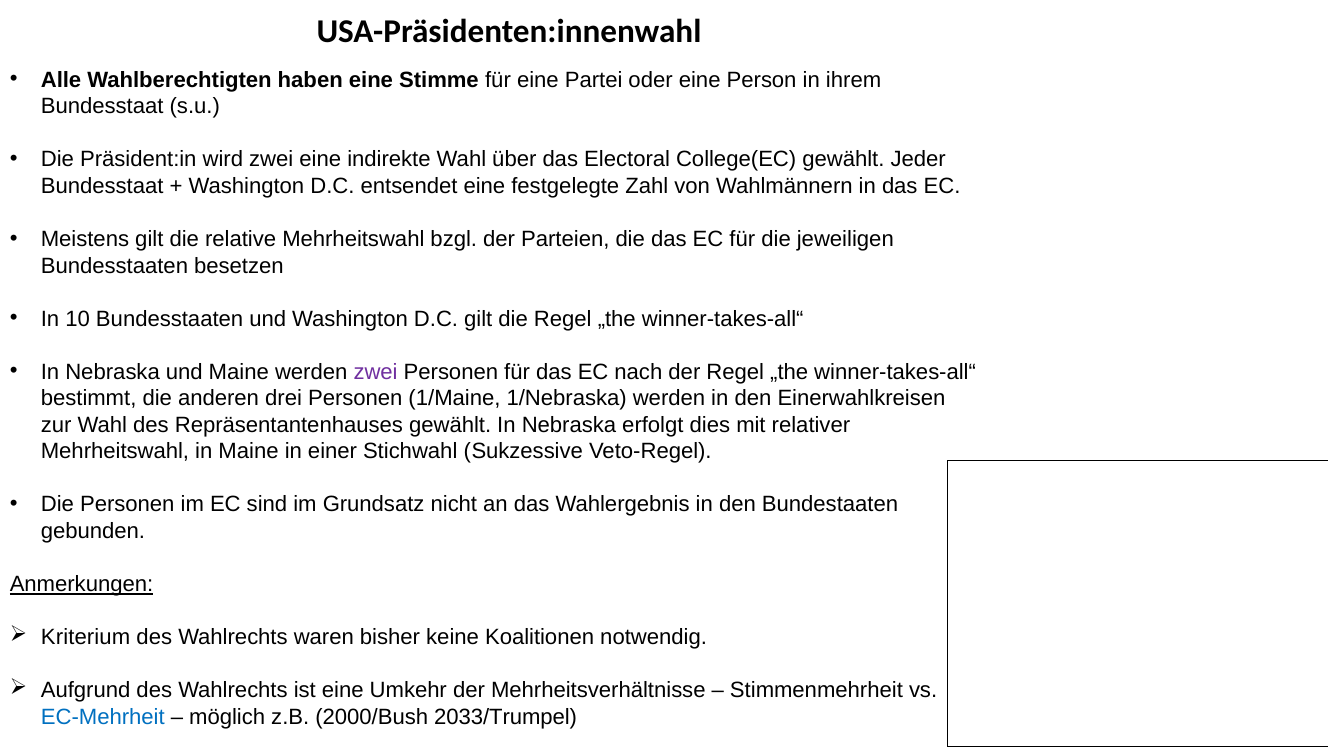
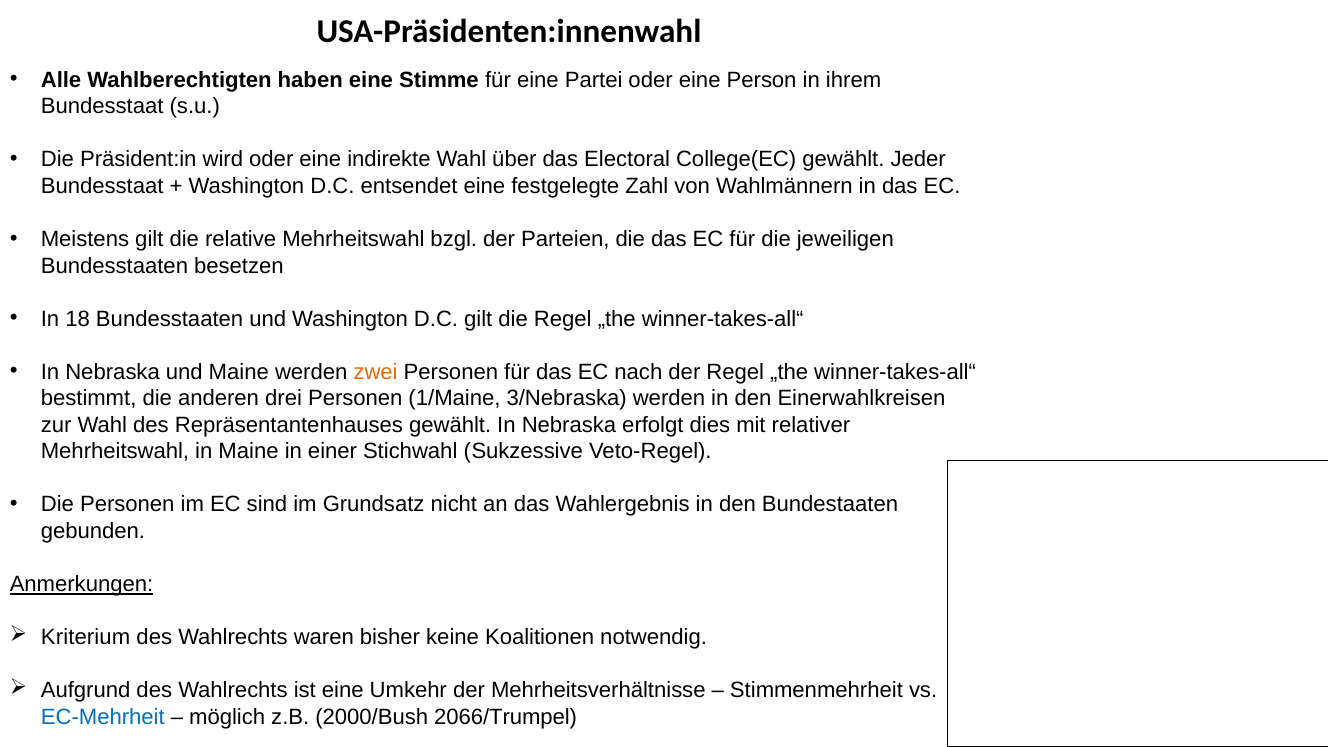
wird zwei: zwei -> oder
10: 10 -> 18
zwei at (376, 372) colour: purple -> orange
1/Nebraska: 1/Nebraska -> 3/Nebraska
2033/Trumpel: 2033/Trumpel -> 2066/Trumpel
